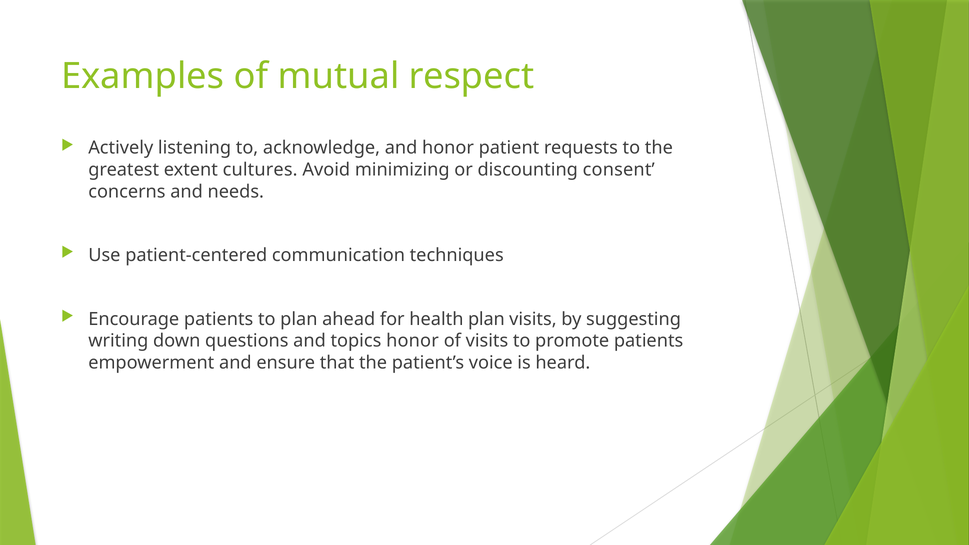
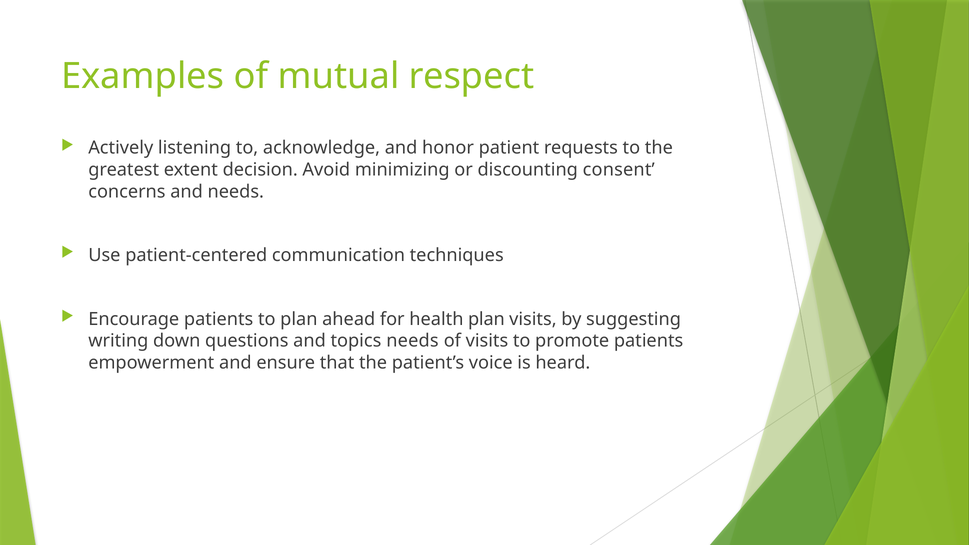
cultures: cultures -> decision
topics honor: honor -> needs
